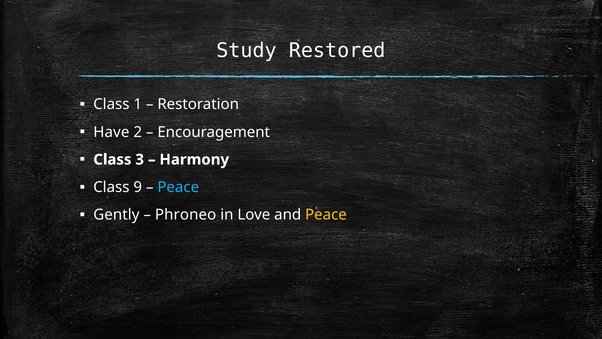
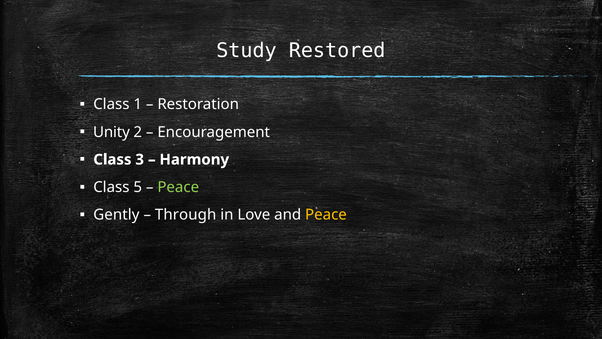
Have: Have -> Unity
9: 9 -> 5
Peace at (178, 187) colour: light blue -> light green
Phroneo: Phroneo -> Through
